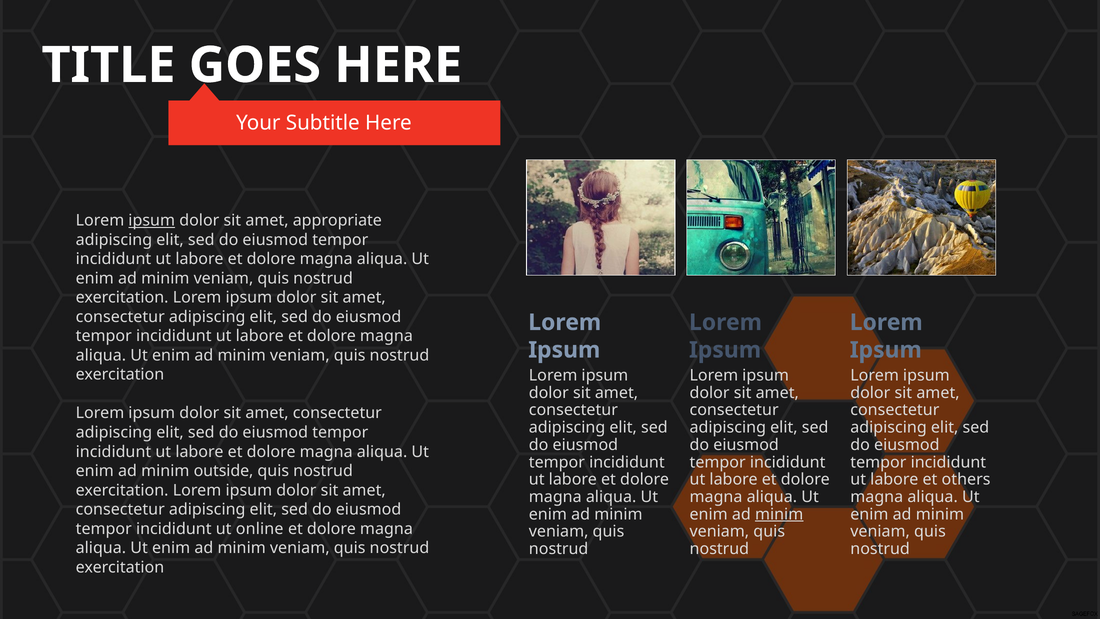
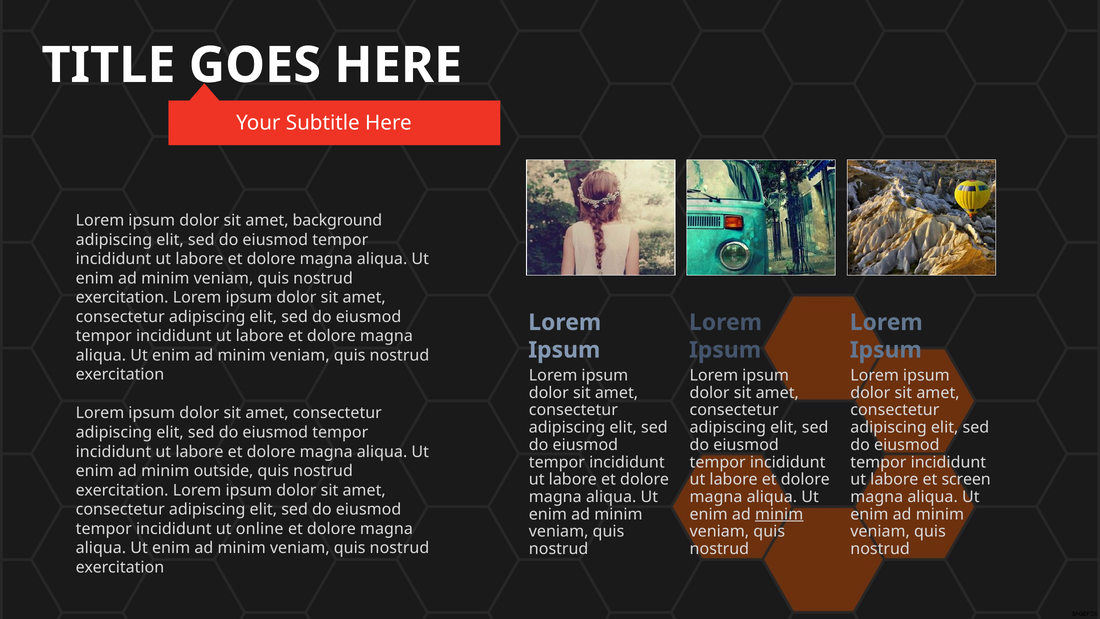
ipsum at (152, 220) underline: present -> none
appropriate: appropriate -> background
others: others -> screen
